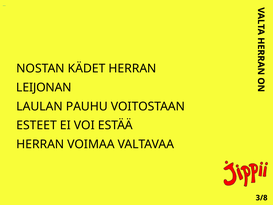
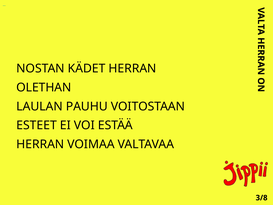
LEIJONAN: LEIJONAN -> OLETHAN
